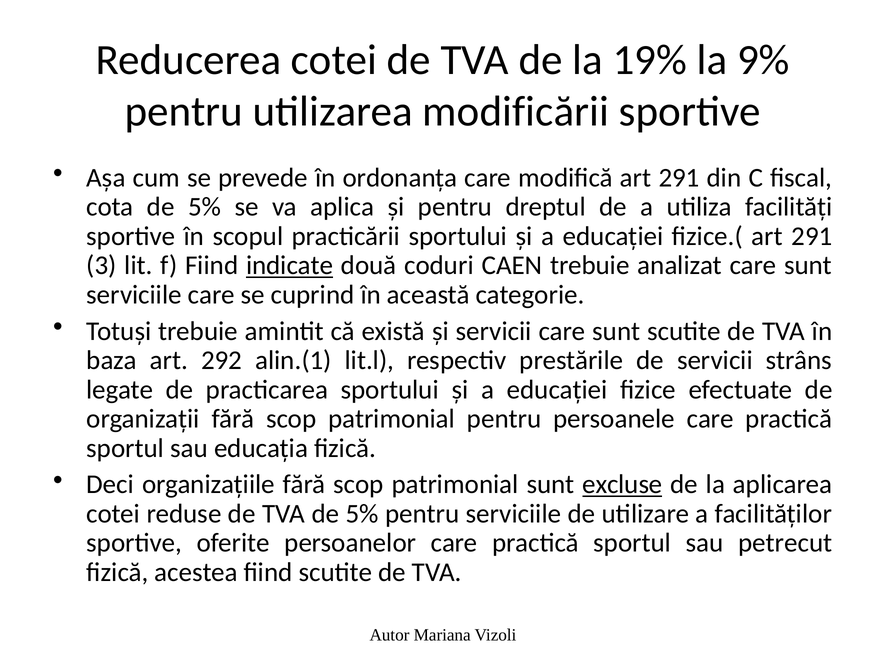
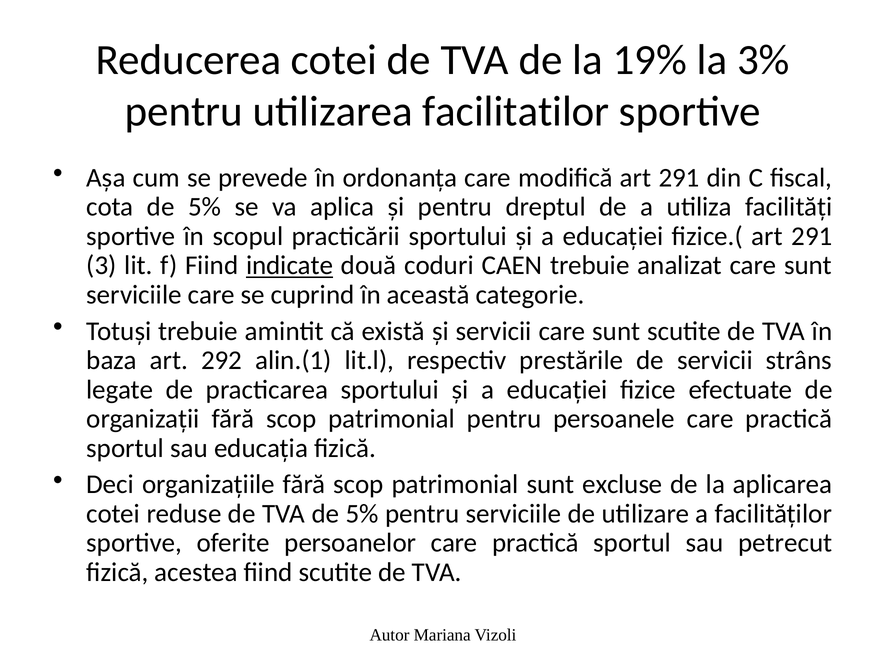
9%: 9% -> 3%
modificării: modificării -> facilitatilor
excluse underline: present -> none
